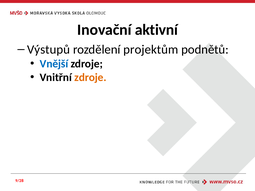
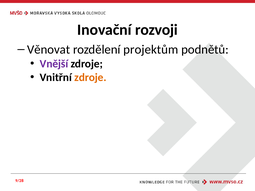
aktivní: aktivní -> rozvoji
Výstupů: Výstupů -> Věnovat
Vnější colour: blue -> purple
